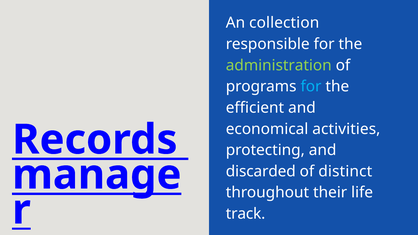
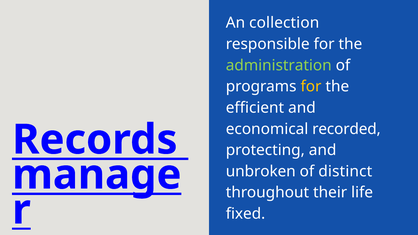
for at (311, 87) colour: light blue -> yellow
activities: activities -> recorded
discarded: discarded -> unbroken
track: track -> fixed
